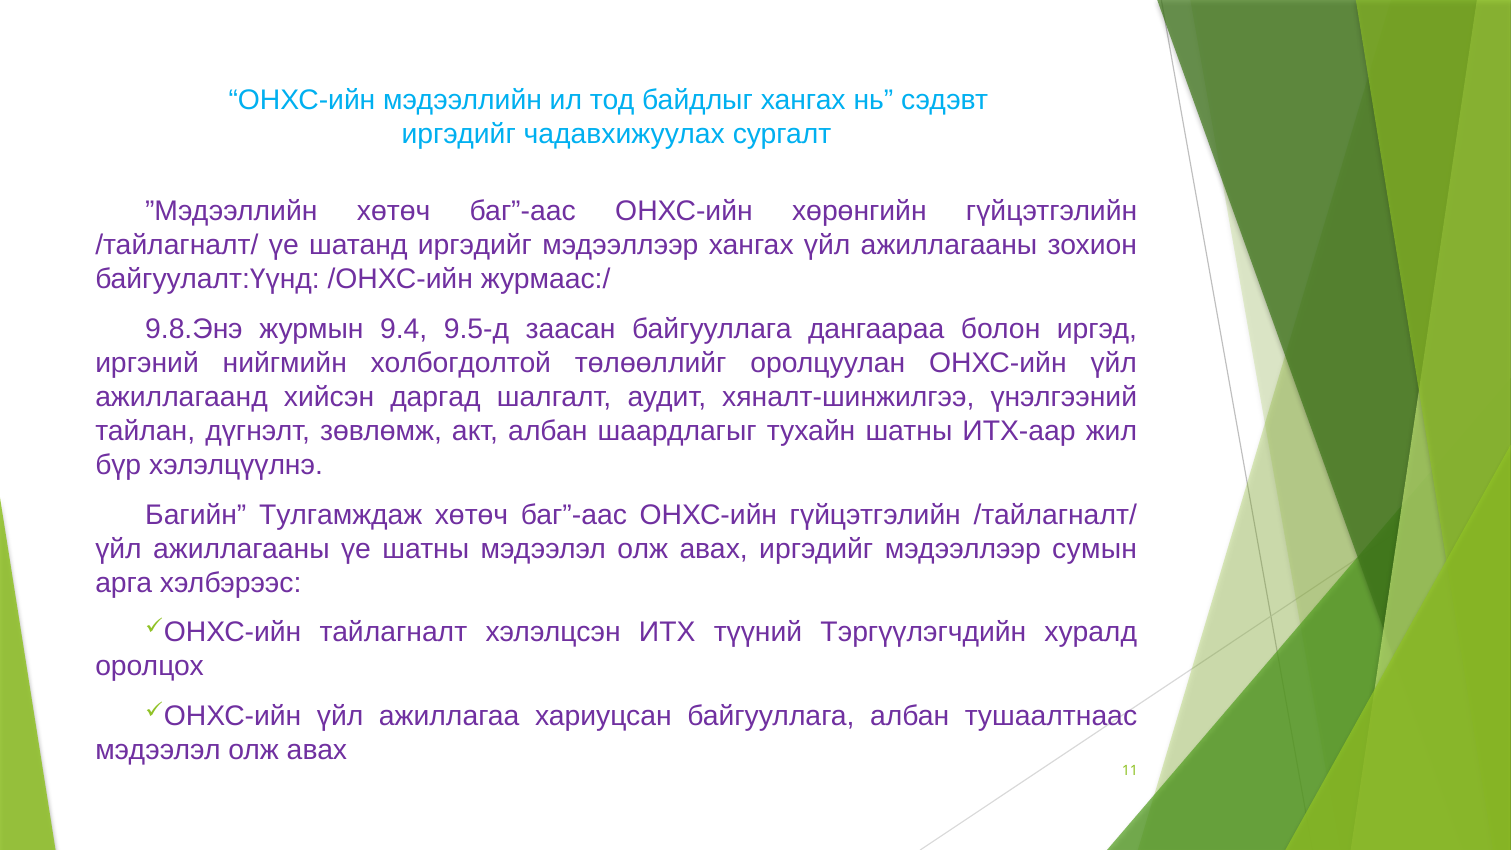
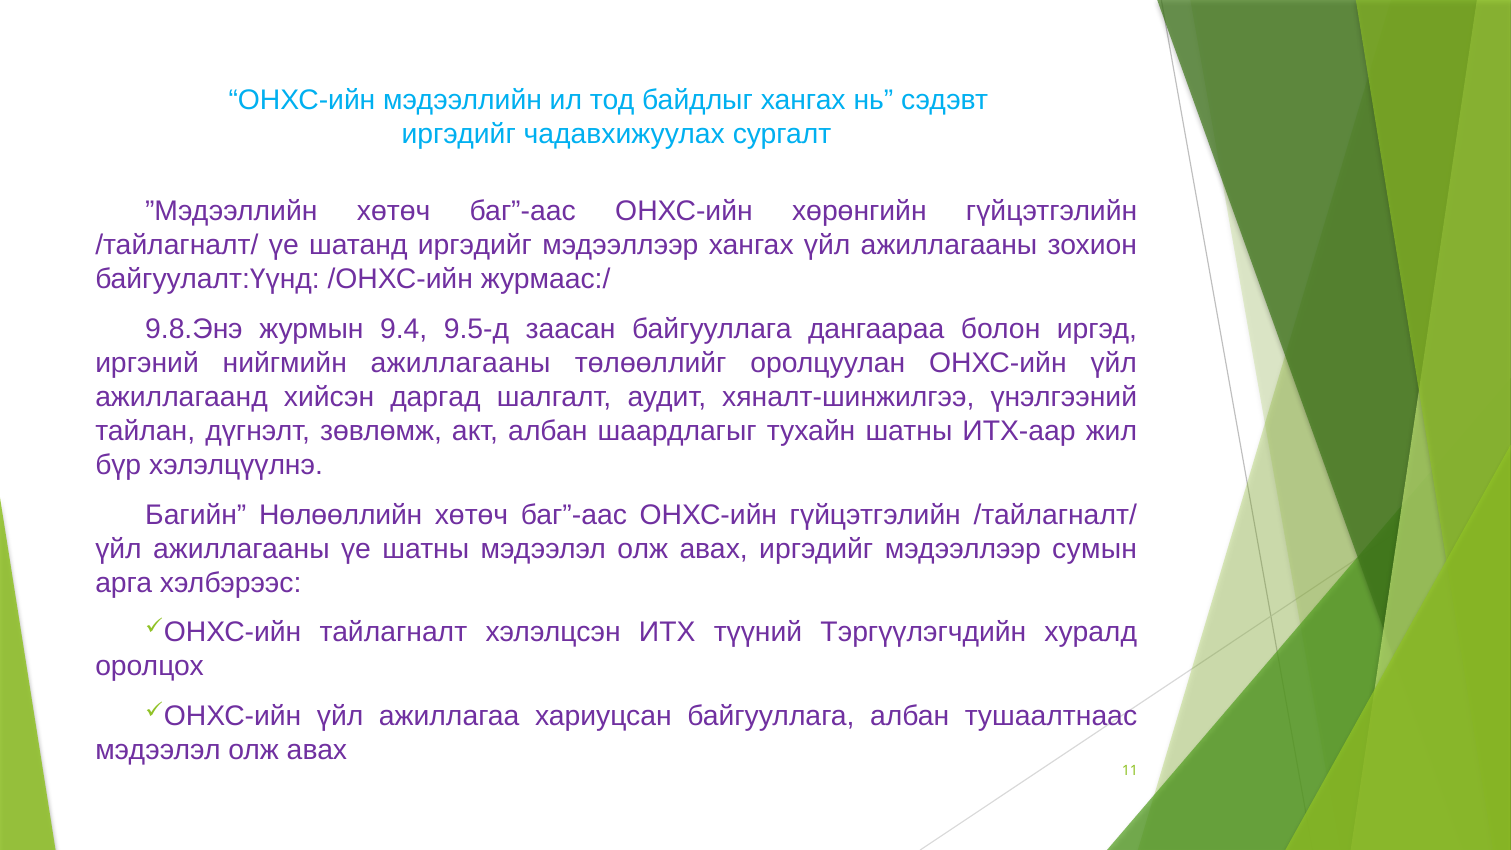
нийгмийн холбогдолтой: холбогдолтой -> ажиллагааны
Тулгамждаж: Тулгамждаж -> Нөлөөллийн
